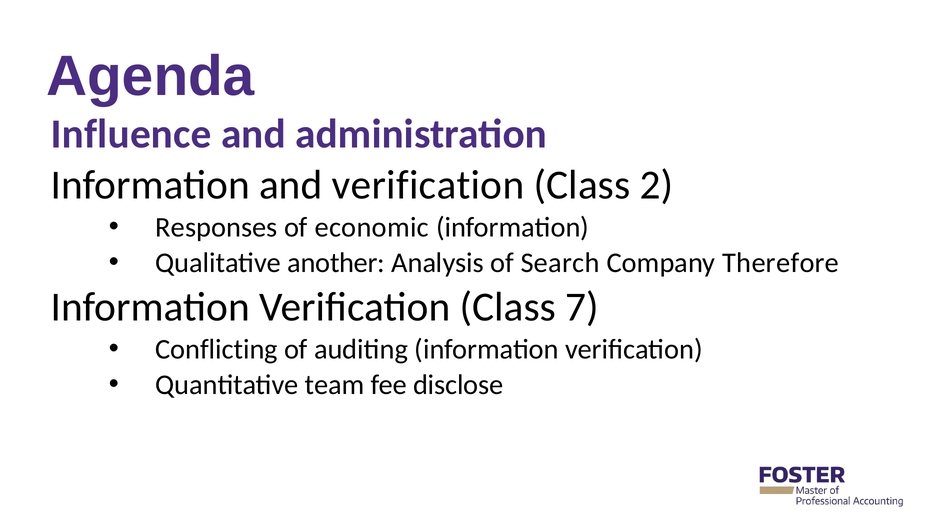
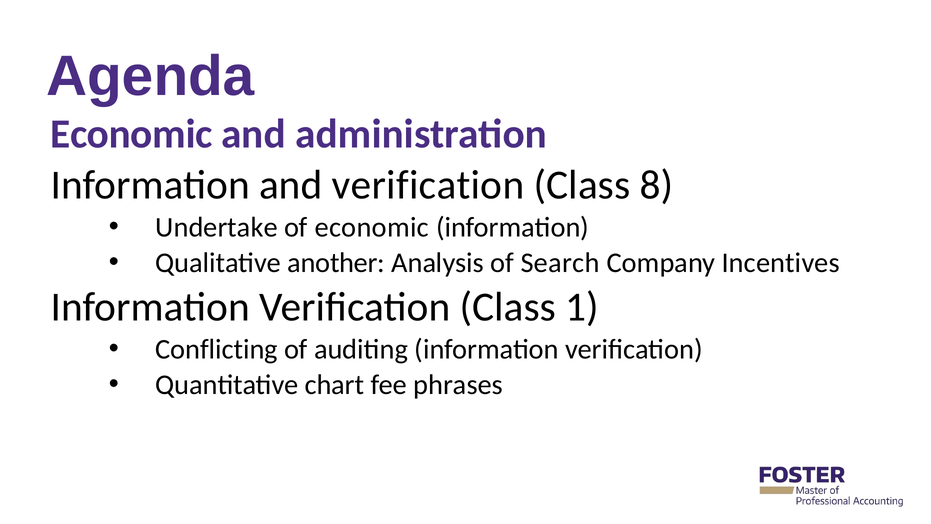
Influence at (131, 134): Influence -> Economic
2: 2 -> 8
Responses: Responses -> Undertake
Therefore: Therefore -> Incentives
7: 7 -> 1
team: team -> chart
disclose: disclose -> phrases
